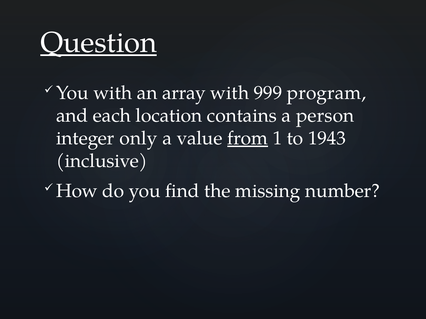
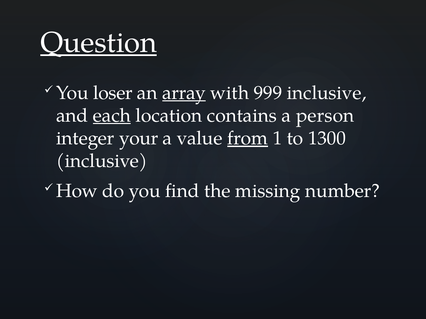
You with: with -> loser
array underline: none -> present
999 program: program -> inclusive
each underline: none -> present
only: only -> your
1943: 1943 -> 1300
